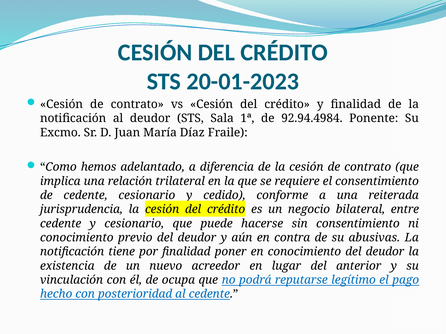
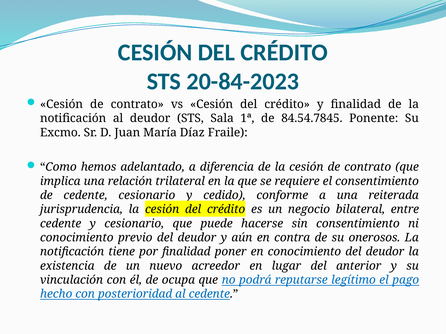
20-01-2023: 20-01-2023 -> 20-84-2023
92.94.4984: 92.94.4984 -> 84.54.7845
abusivas: abusivas -> onerosos
